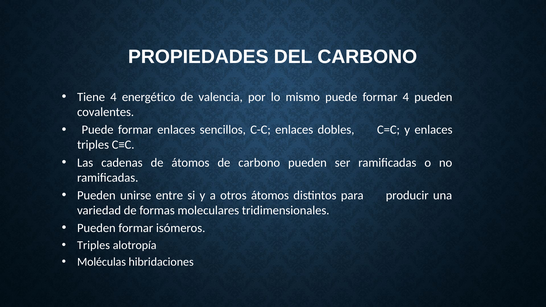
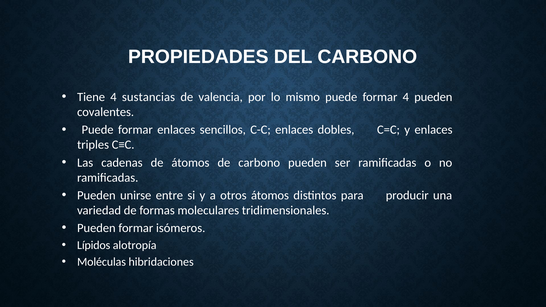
energético: energético -> sustancias
Triples at (94, 245): Triples -> Lípidos
